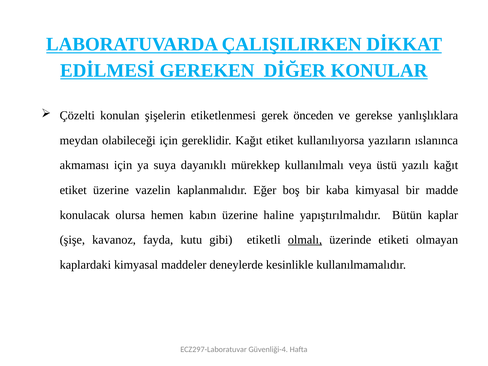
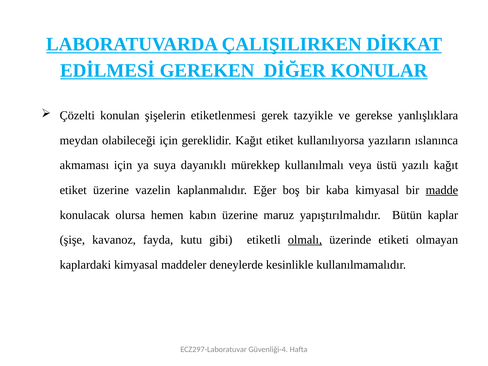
önceden: önceden -> tazyikle
madde underline: none -> present
haline: haline -> maruz
